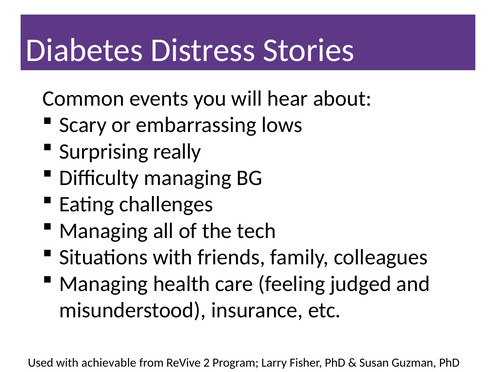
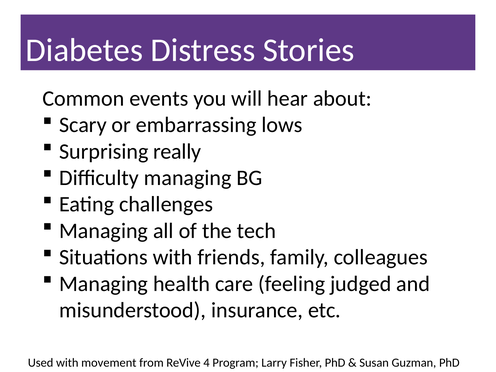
achievable: achievable -> movement
2: 2 -> 4
